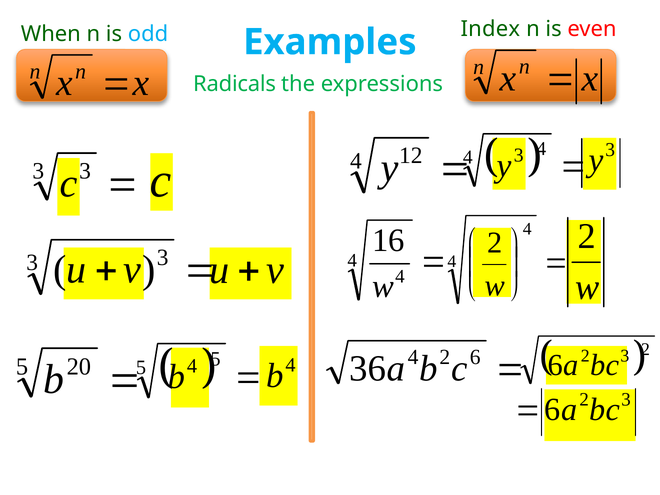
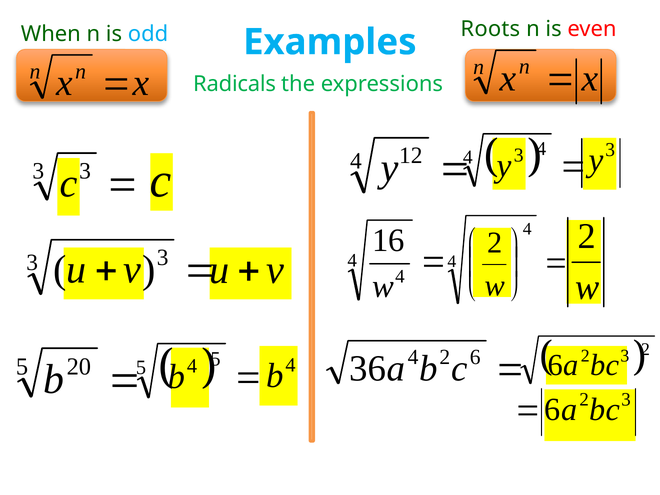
Index: Index -> Roots
